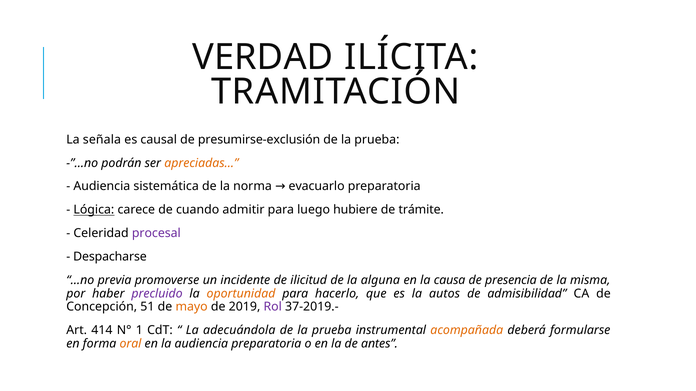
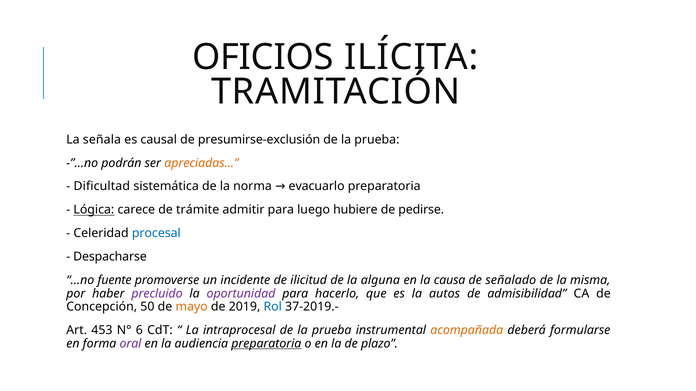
VERDAD: VERDAD -> OFICIOS
Audiencia at (102, 187): Audiencia -> Dificultad
cuando: cuando -> trámite
trámite: trámite -> pedirse
procesal colour: purple -> blue
previa: previa -> fuente
presencia: presencia -> señalado
oportunidad colour: orange -> purple
51: 51 -> 50
Rol colour: purple -> blue
414: 414 -> 453
1: 1 -> 6
adecuándola: adecuándola -> intraprocesal
oral colour: orange -> purple
preparatoria at (266, 344) underline: none -> present
antes: antes -> plazo
